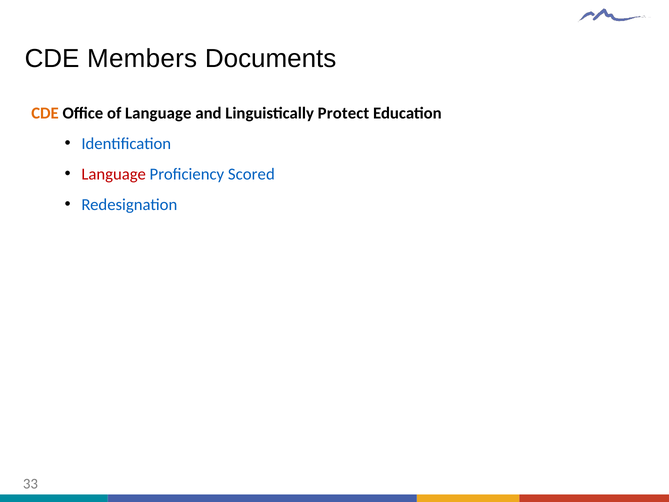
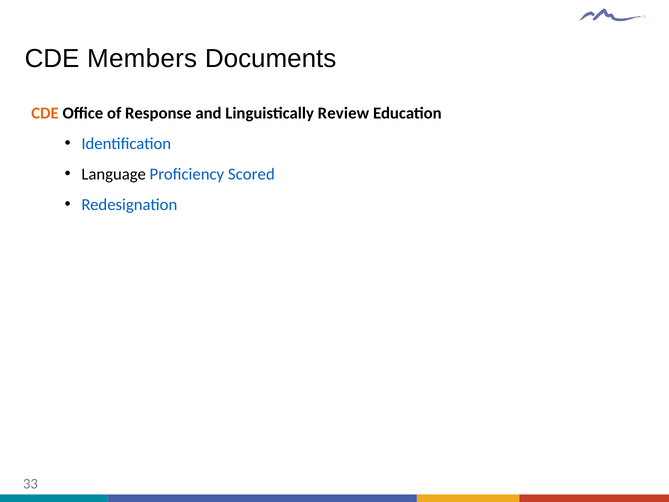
of Language: Language -> Response
Protect: Protect -> Review
Language at (114, 174) colour: red -> black
